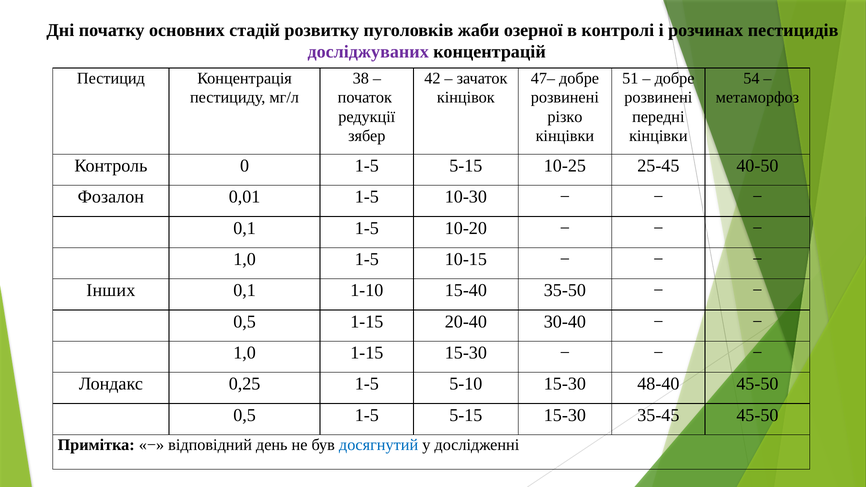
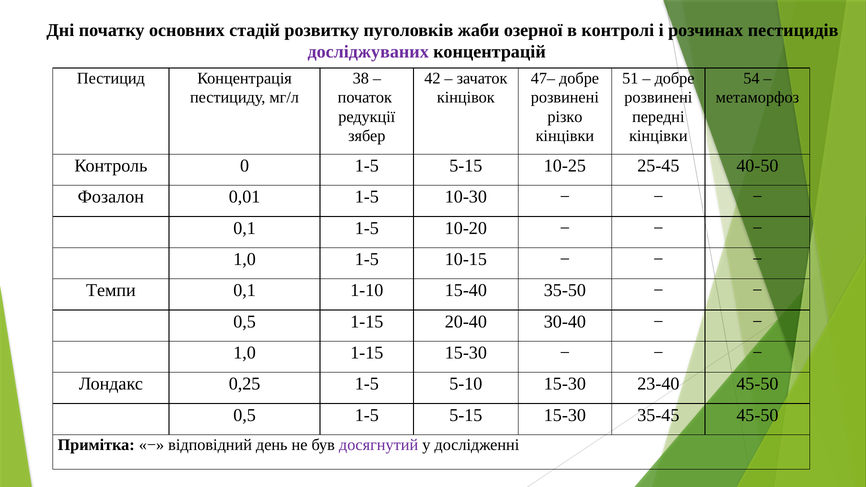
Інших: Інших -> Темпи
48-40: 48-40 -> 23-40
досягнутий colour: blue -> purple
